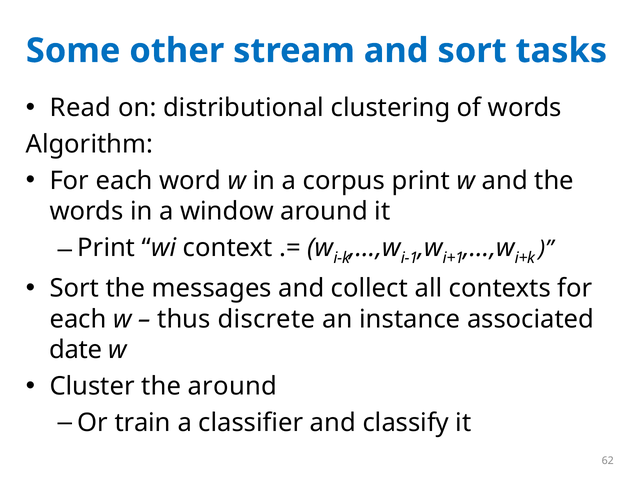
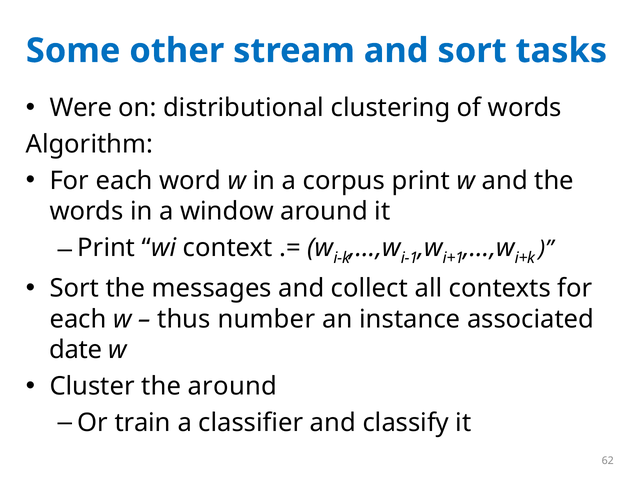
Read: Read -> Were
discrete: discrete -> number
